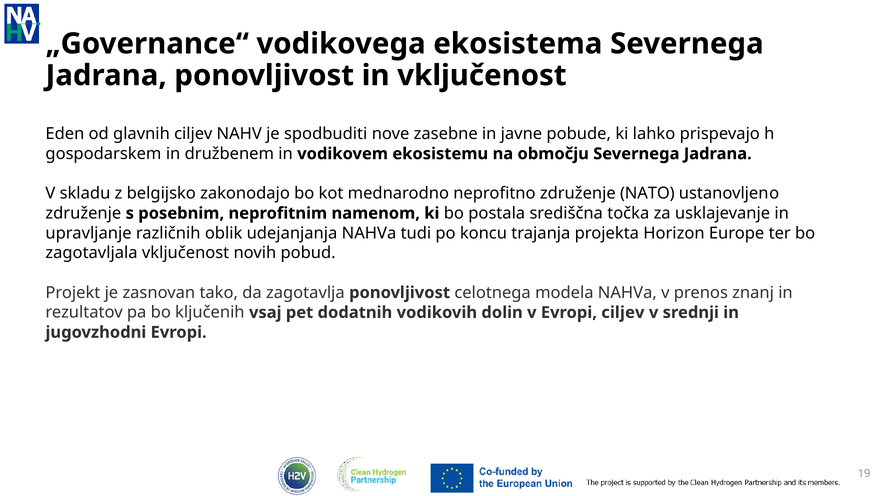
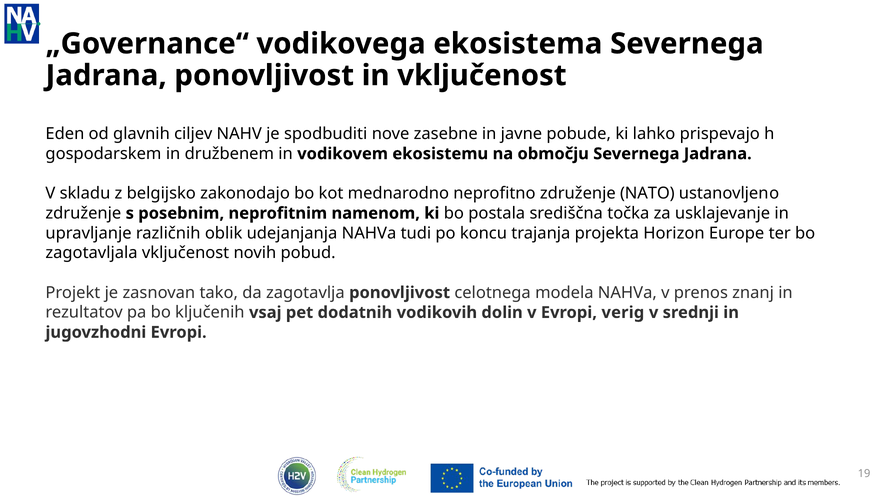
Evropi ciljev: ciljev -> verig
